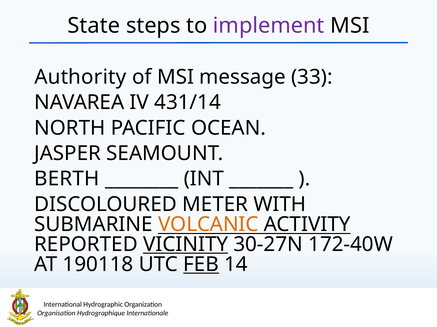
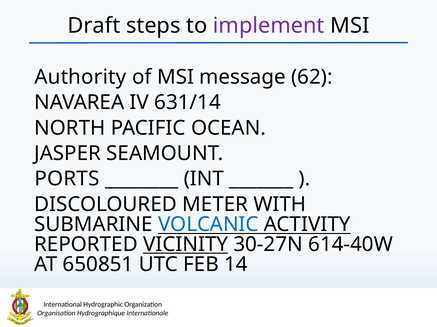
State: State -> Draft
33: 33 -> 62
431/14: 431/14 -> 631/14
BERTH: BERTH -> PORTS
VOLCANIC colour: orange -> blue
172-40W: 172-40W -> 614-40W
190118: 190118 -> 650851
FEB underline: present -> none
